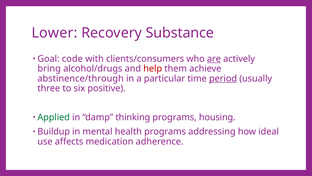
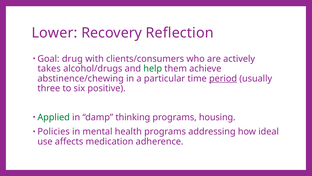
Substance: Substance -> Reflection
code: code -> drug
are underline: present -> none
bring: bring -> takes
help colour: red -> green
abstinence/through: abstinence/through -> abstinence/chewing
Buildup: Buildup -> Policies
